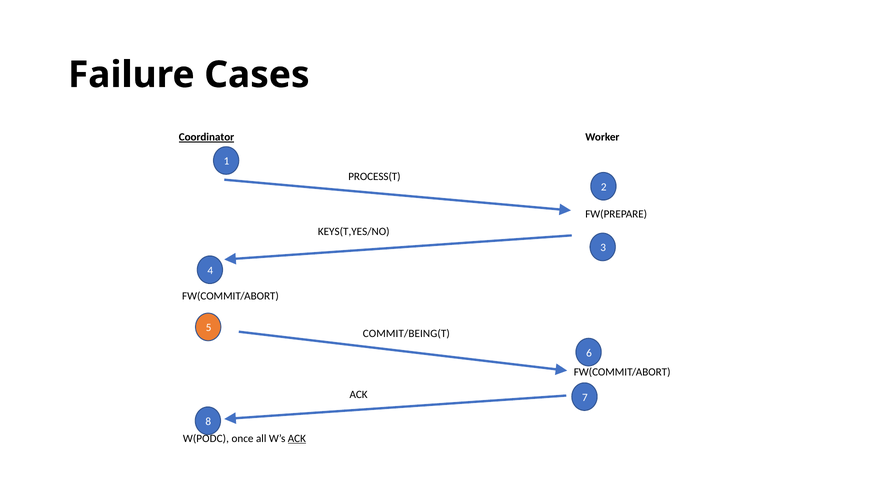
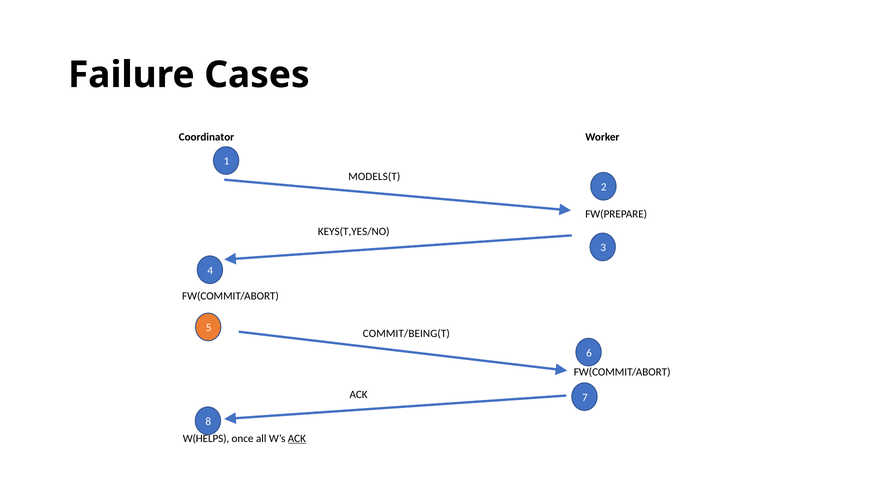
Coordinator underline: present -> none
PROCESS(T: PROCESS(T -> MODELS(T
W(PODC: W(PODC -> W(HELPS
